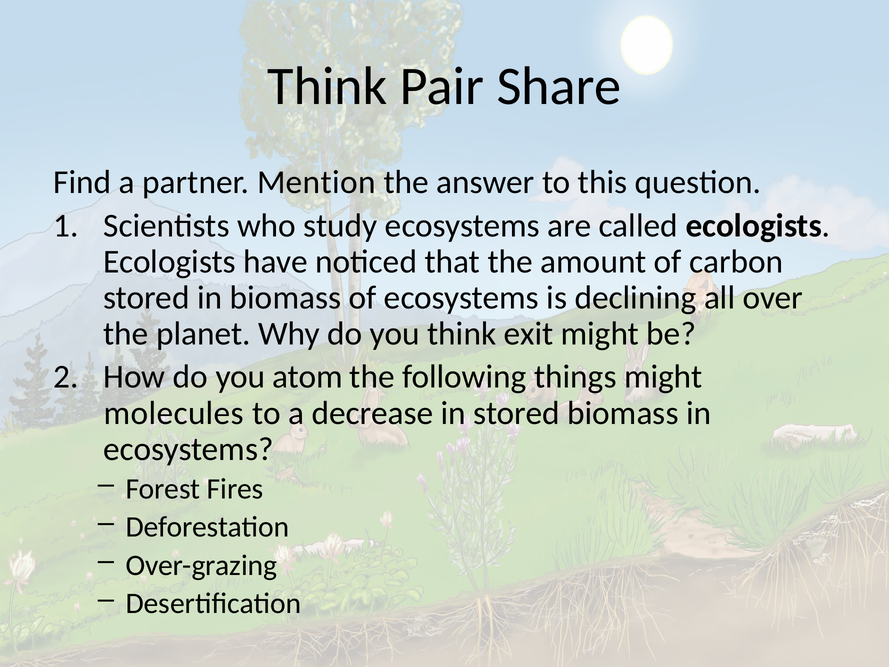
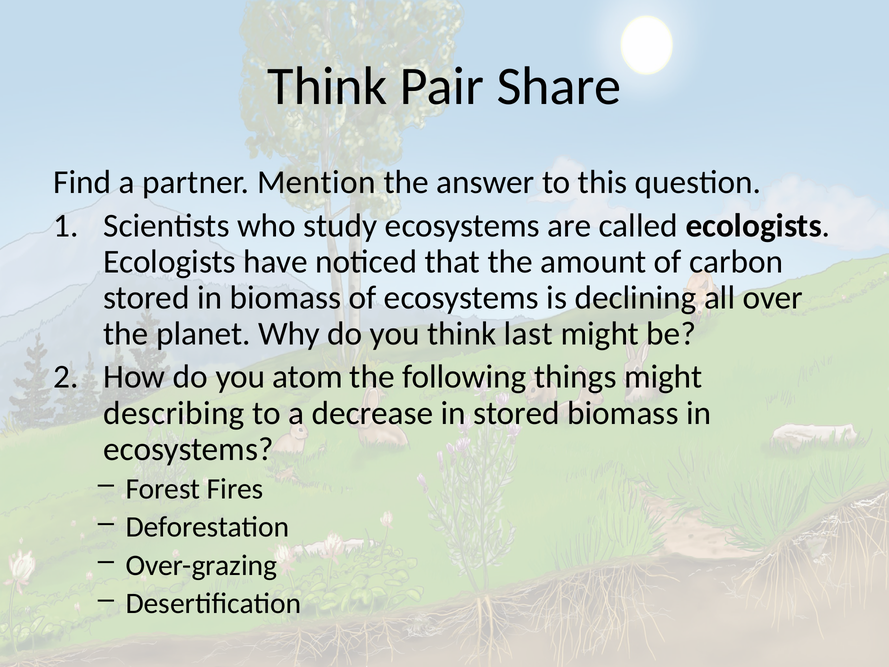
exit: exit -> last
molecules: molecules -> describing
